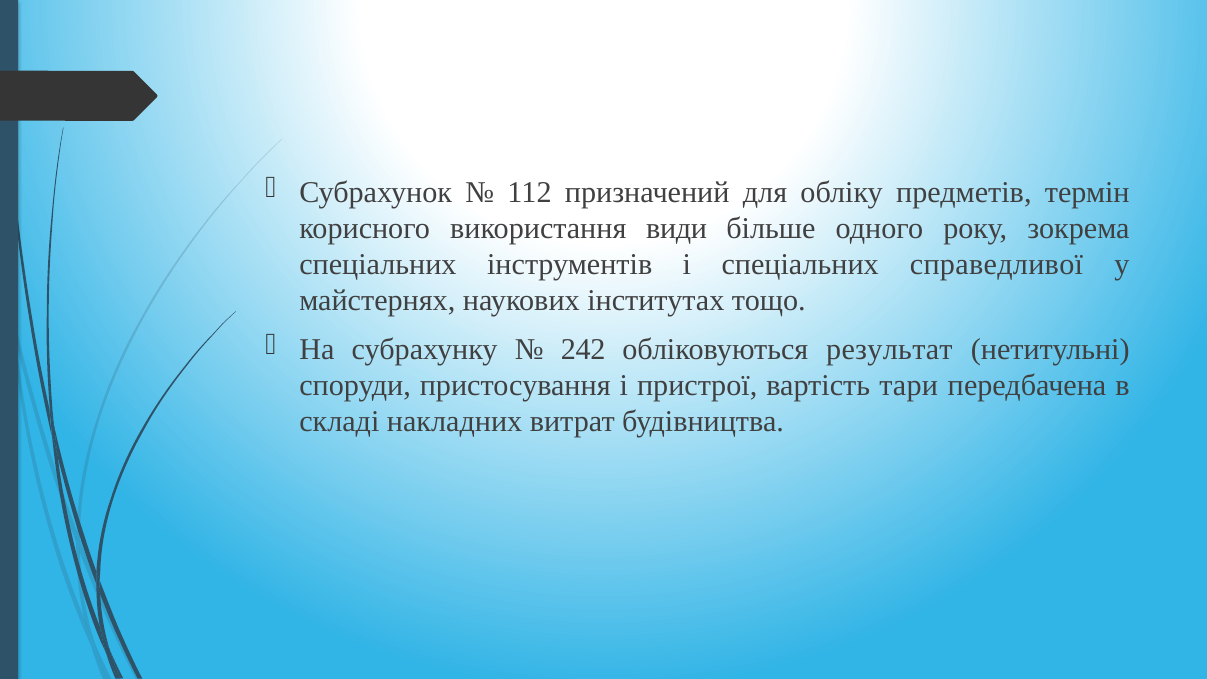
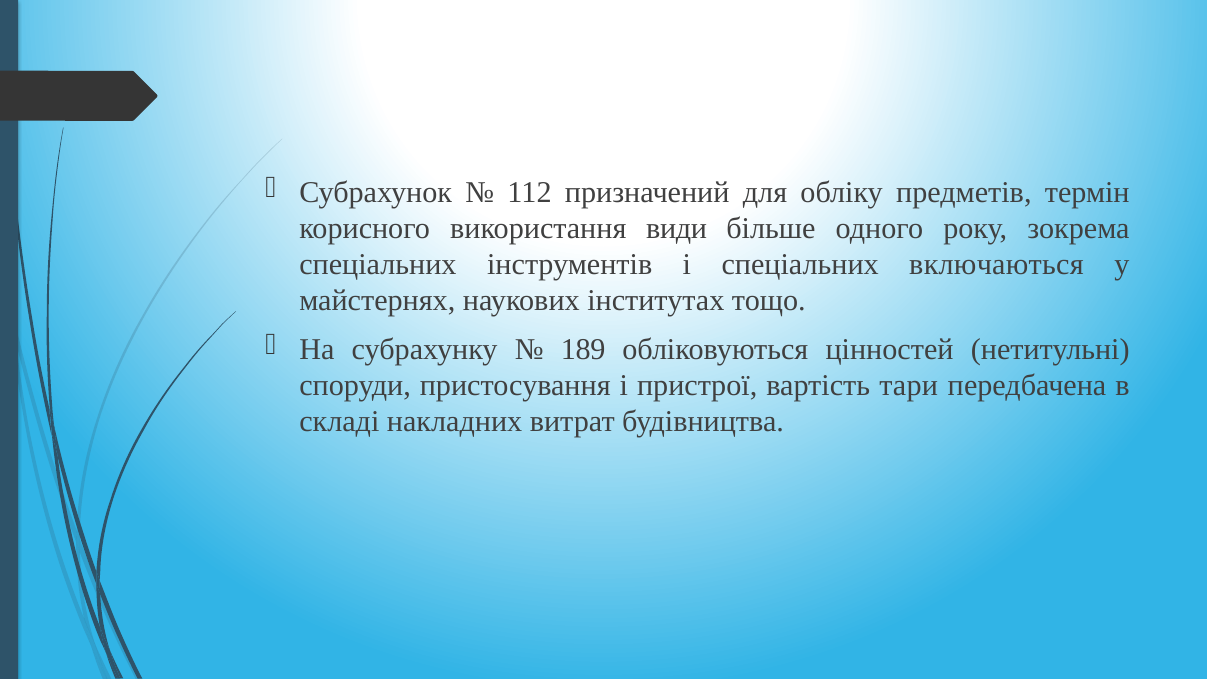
справедливої: справедливої -> включаються
242: 242 -> 189
результат: результат -> цінностей
